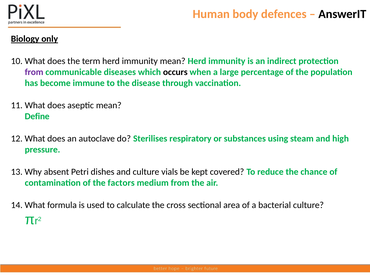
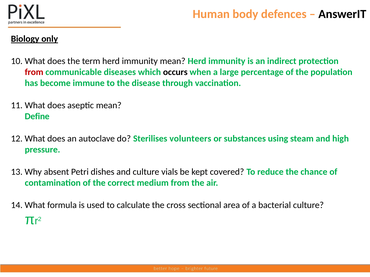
from at (34, 72) colour: purple -> red
respiratory: respiratory -> volunteers
factors: factors -> correct
